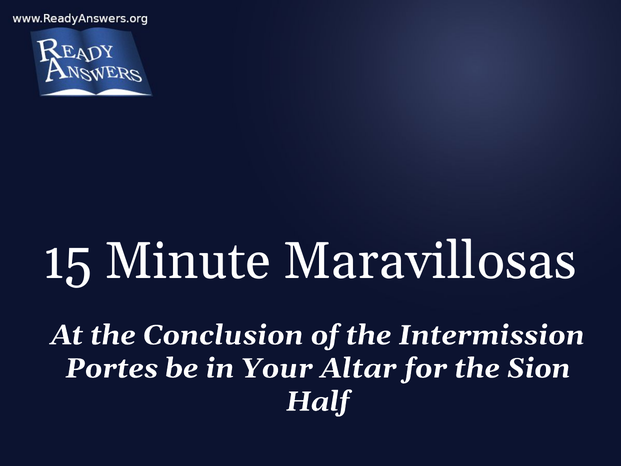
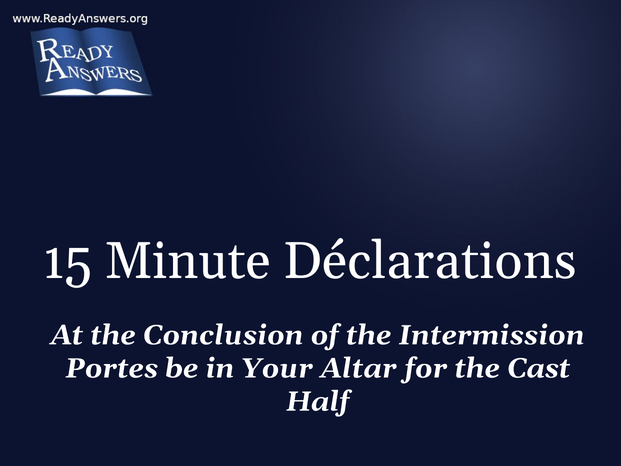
Maravillosas: Maravillosas -> Déclarations
Sion: Sion -> Cast
